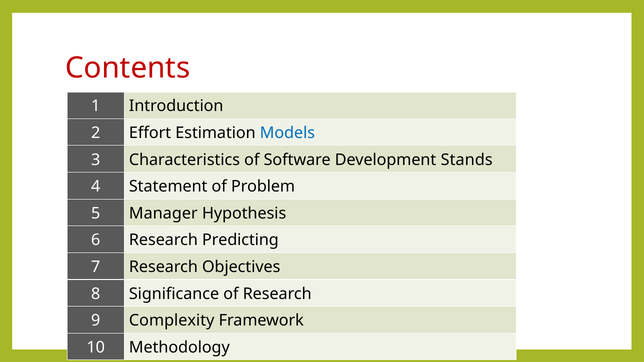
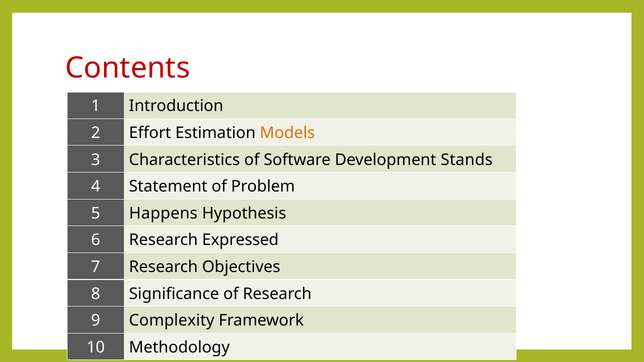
Models colour: blue -> orange
Manager: Manager -> Happens
Predicting: Predicting -> Expressed
